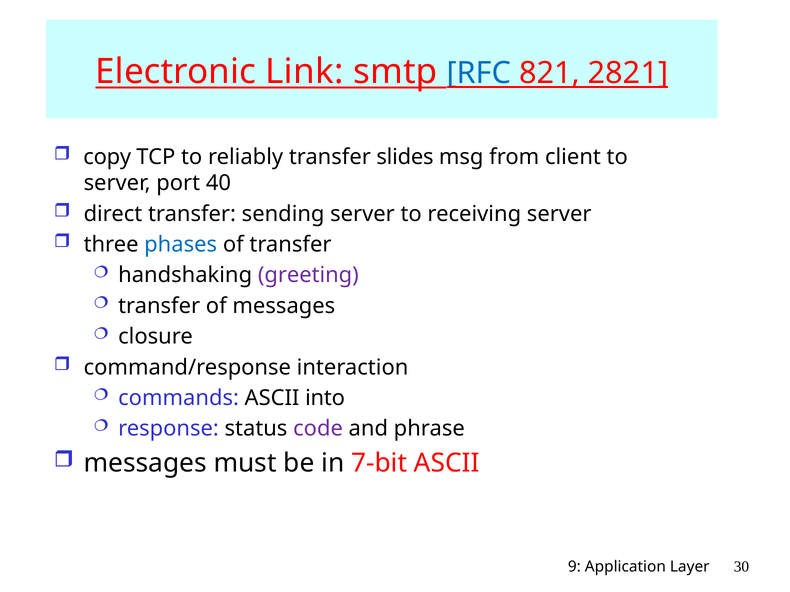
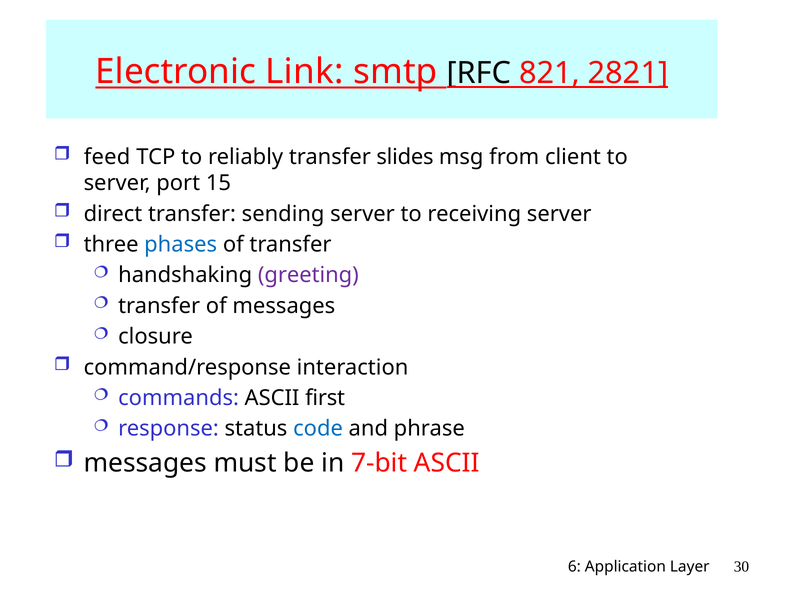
RFC colour: blue -> black
copy: copy -> feed
40: 40 -> 15
into: into -> first
code colour: purple -> blue
9: 9 -> 6
